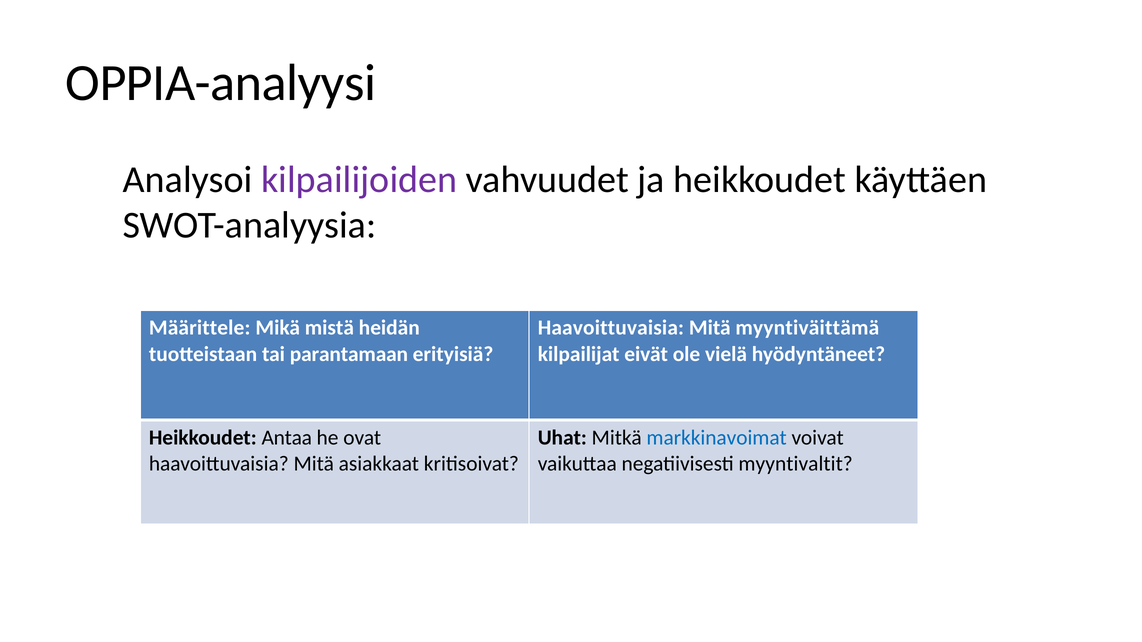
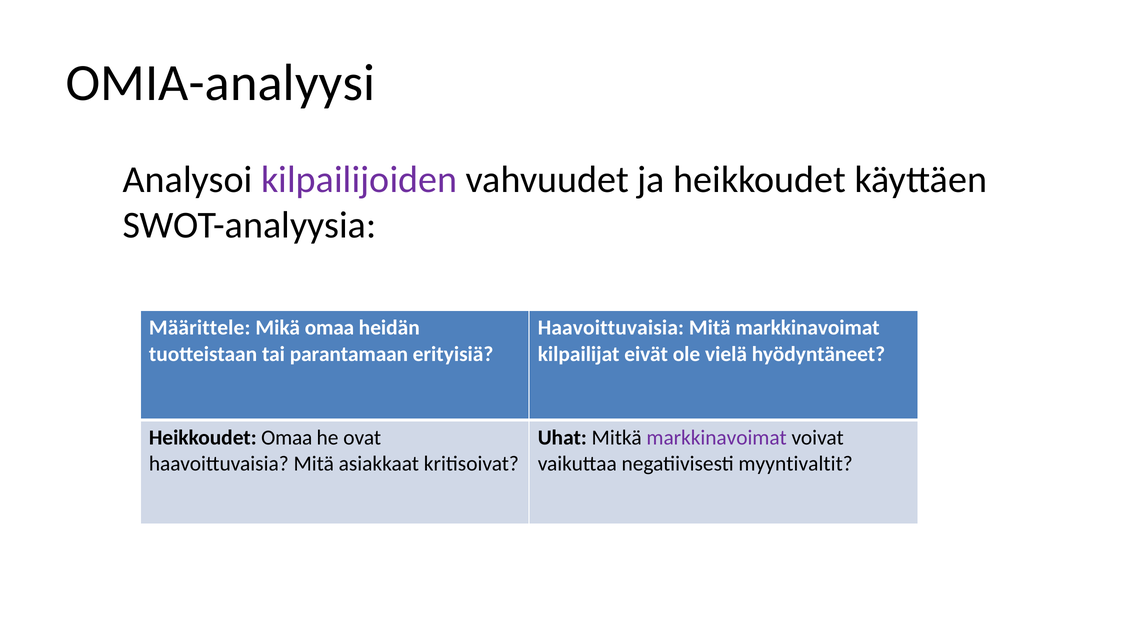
OPPIA-analyysi: OPPIA-analyysi -> OMIA-analyysi
Mikä mistä: mistä -> omaa
Mitä myyntiväittämä: myyntiväittämä -> markkinavoimat
Heikkoudet Antaa: Antaa -> Omaa
markkinavoimat at (717, 438) colour: blue -> purple
